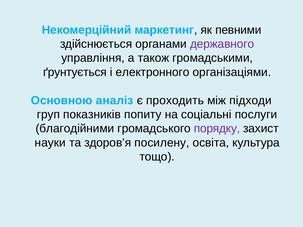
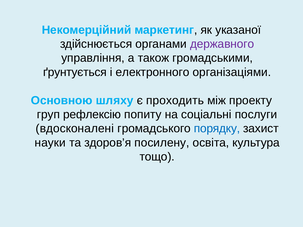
певними: певними -> указаної
аналіз: аналіз -> шляху
підходи: підходи -> проекту
показників: показників -> рефлексію
благодійними: благодійними -> вдосконалені
порядку colour: purple -> blue
